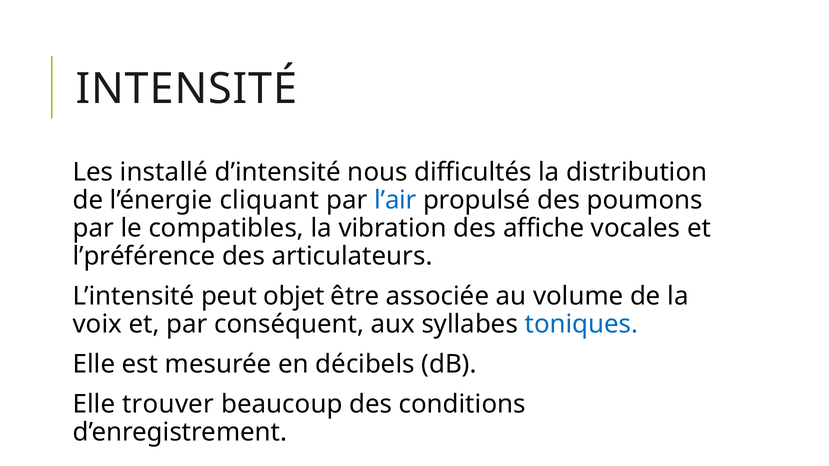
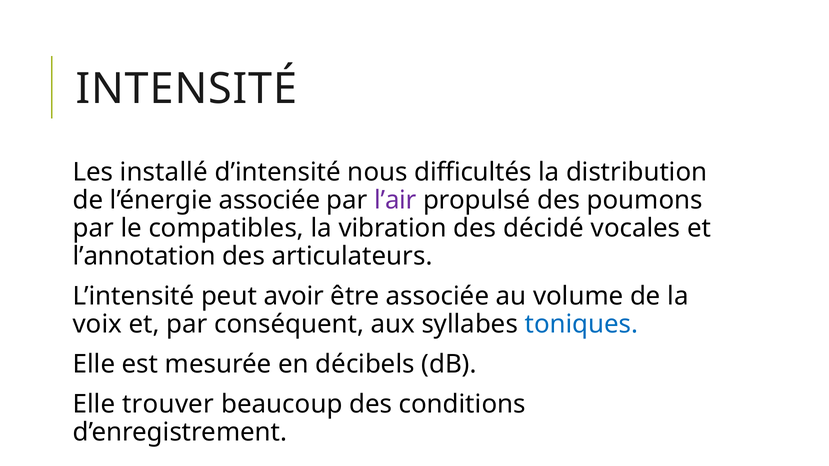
l’énergie cliquant: cliquant -> associée
l’air colour: blue -> purple
affiche: affiche -> décidé
l’préférence: l’préférence -> l’annotation
objet: objet -> avoir
